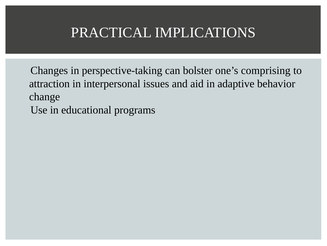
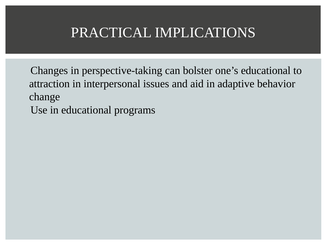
one’s comprising: comprising -> educational
